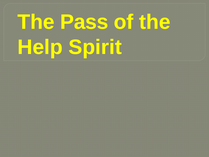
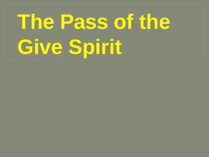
Help: Help -> Give
